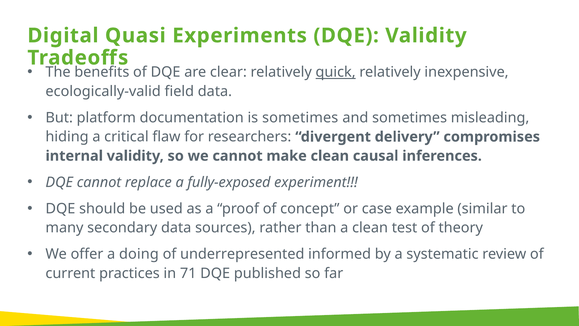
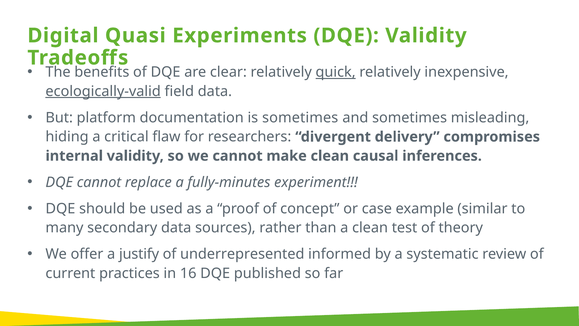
ecologically-valid underline: none -> present
fully-exposed: fully-exposed -> fully-minutes
doing: doing -> justify
71: 71 -> 16
